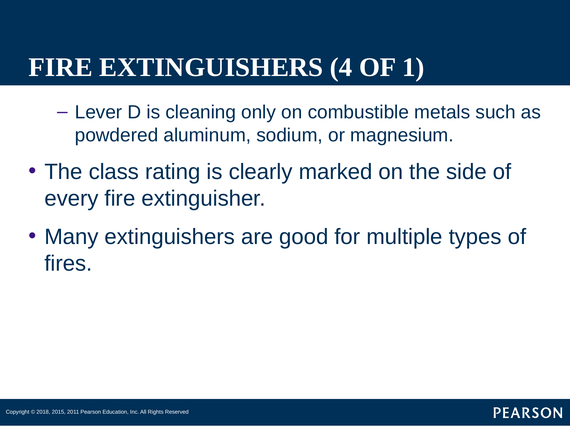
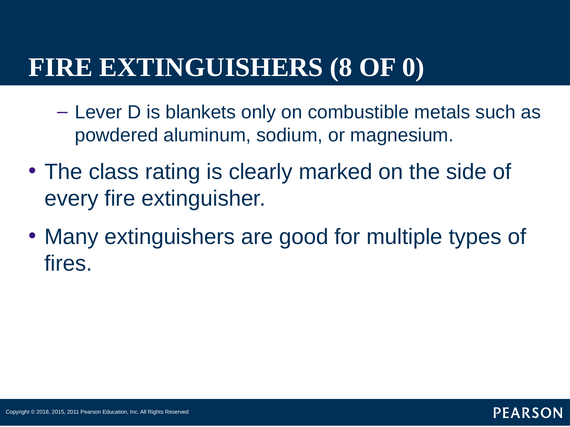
4: 4 -> 8
1: 1 -> 0
cleaning: cleaning -> blankets
